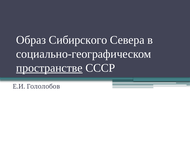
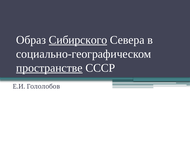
Сибирского underline: none -> present
